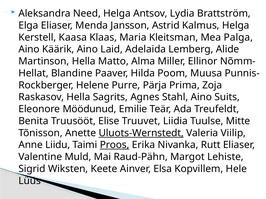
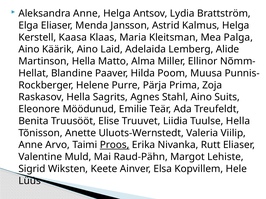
Aleksandra Need: Need -> Anne
Tuulse Mitte: Mitte -> Hella
Uluots-Wernstedt underline: present -> none
Liidu: Liidu -> Arvo
